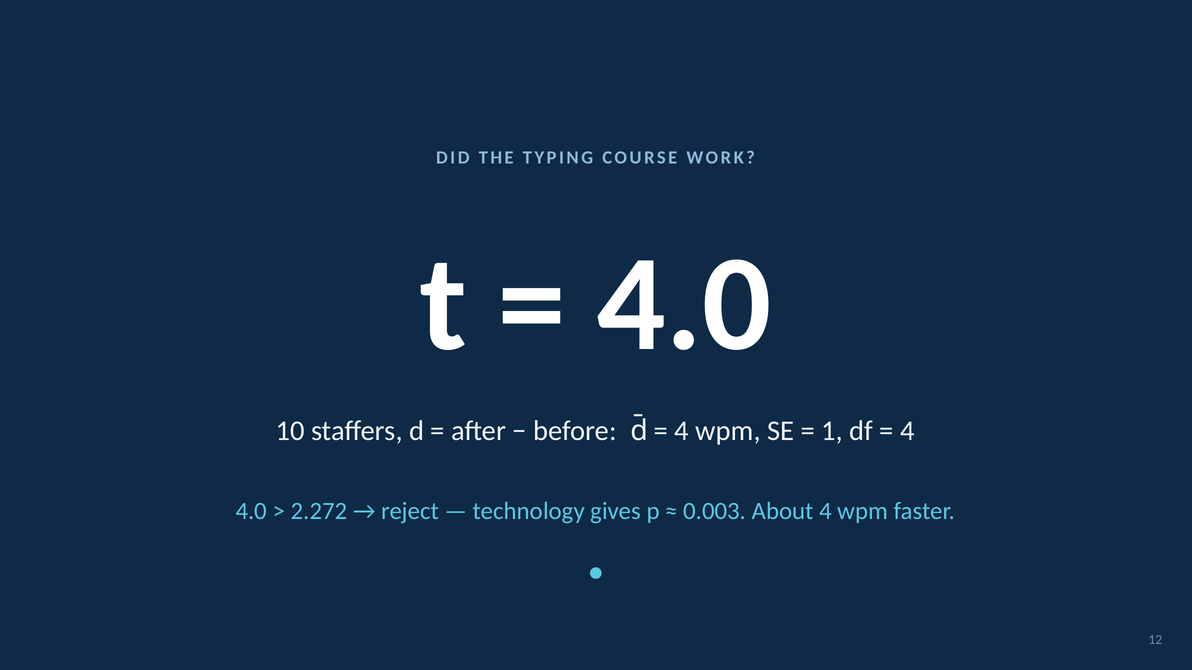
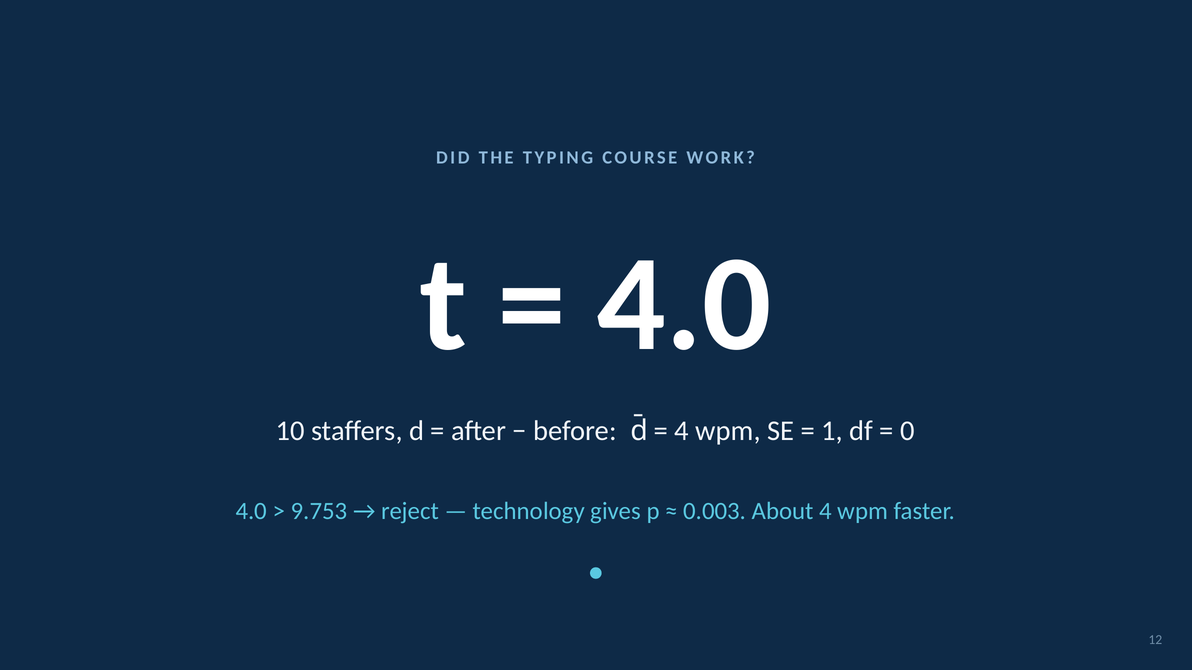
4 at (907, 431): 4 -> 0
2.272: 2.272 -> 9.753
